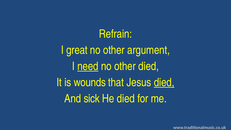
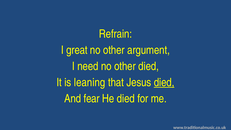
need underline: present -> none
wounds: wounds -> leaning
sick: sick -> fear
